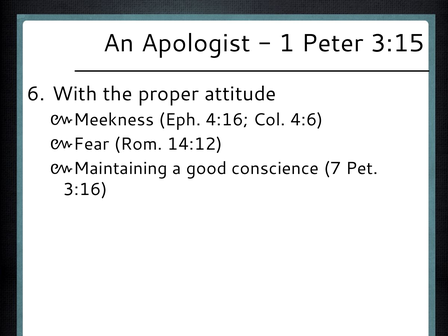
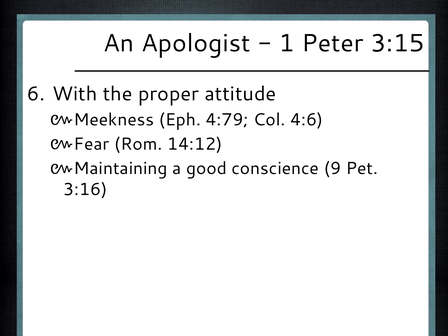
4:16: 4:16 -> 4:79
7: 7 -> 9
